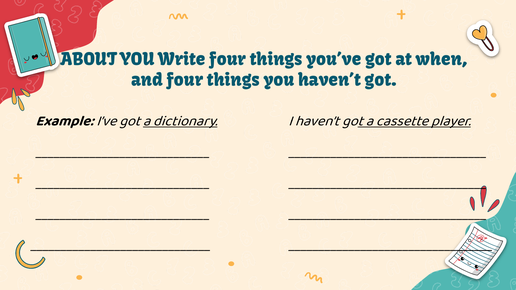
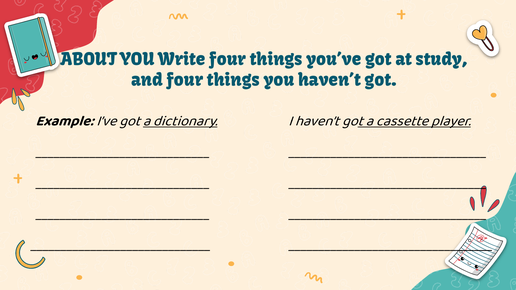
when: when -> study
